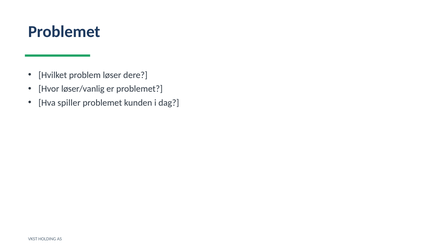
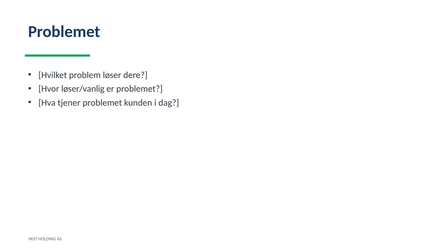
spiller: spiller -> tjener
